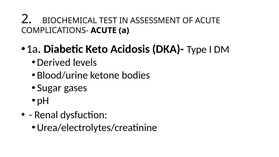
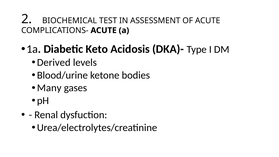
Sugar: Sugar -> Many
